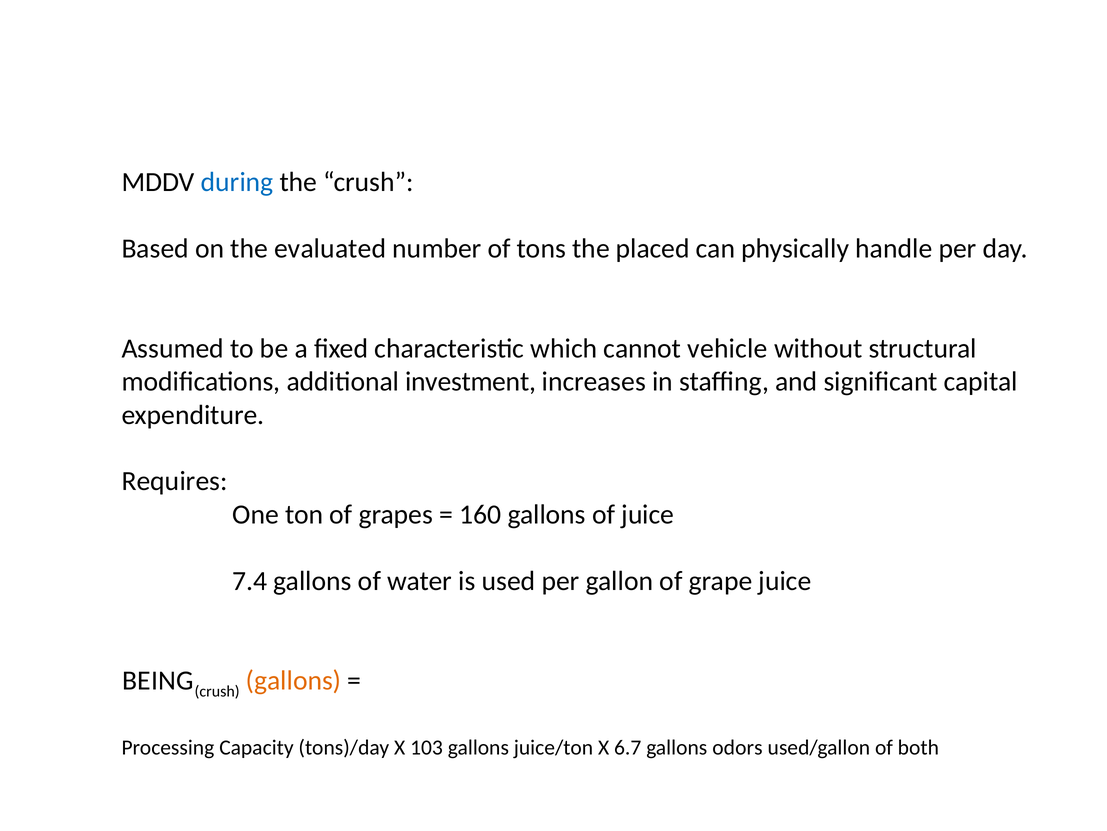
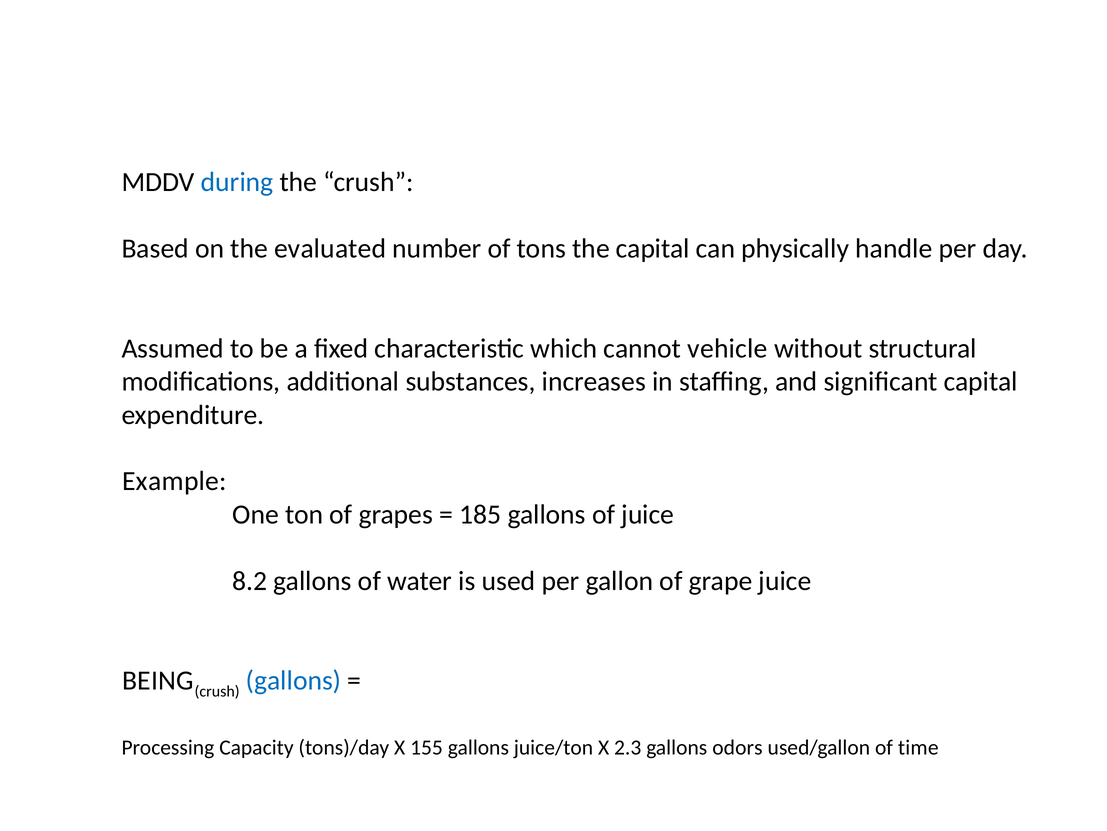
the placed: placed -> capital
investment: investment -> substances
Requires: Requires -> Example
160: 160 -> 185
7.4: 7.4 -> 8.2
gallons at (294, 680) colour: orange -> blue
103: 103 -> 155
6.7: 6.7 -> 2.3
both: both -> time
